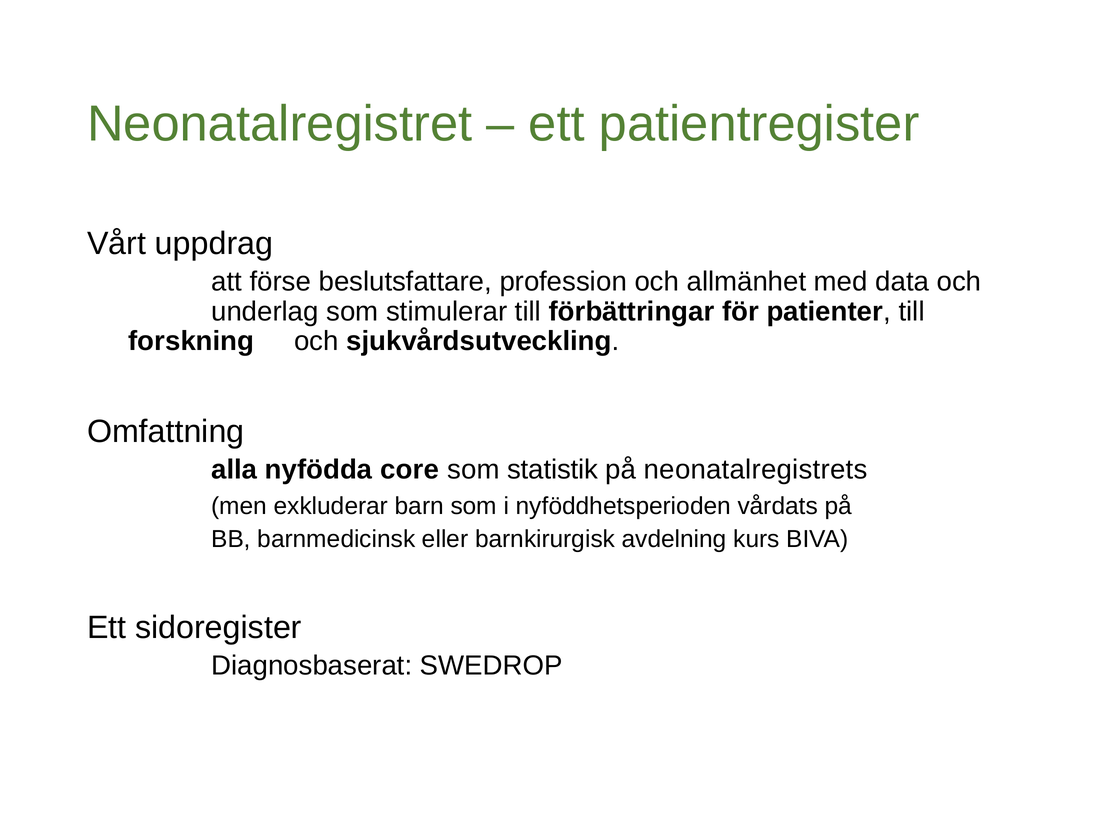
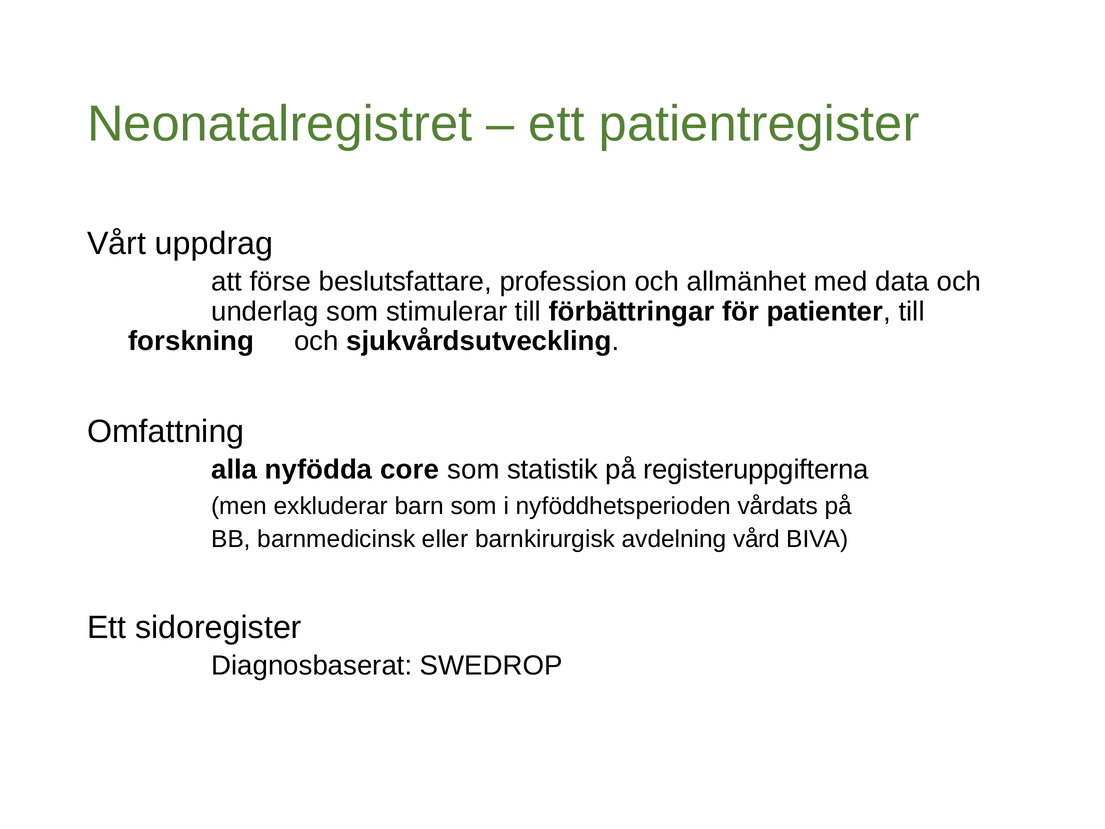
neonatalregistrets: neonatalregistrets -> registeruppgifterna
kurs: kurs -> vård
